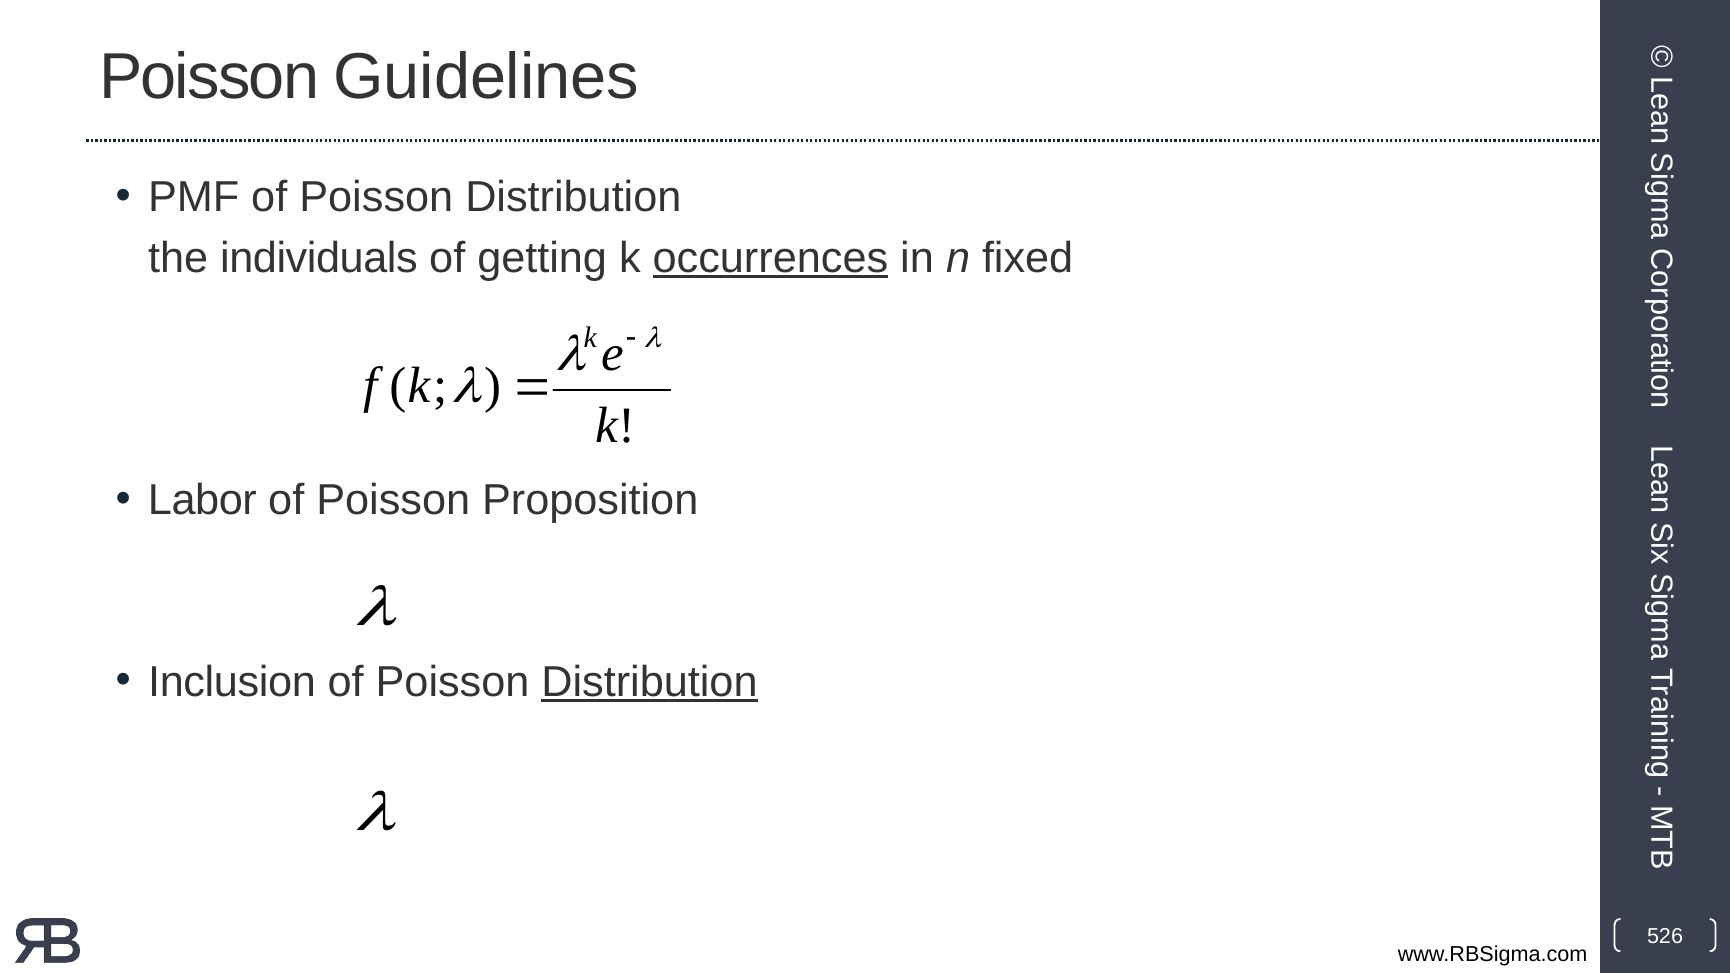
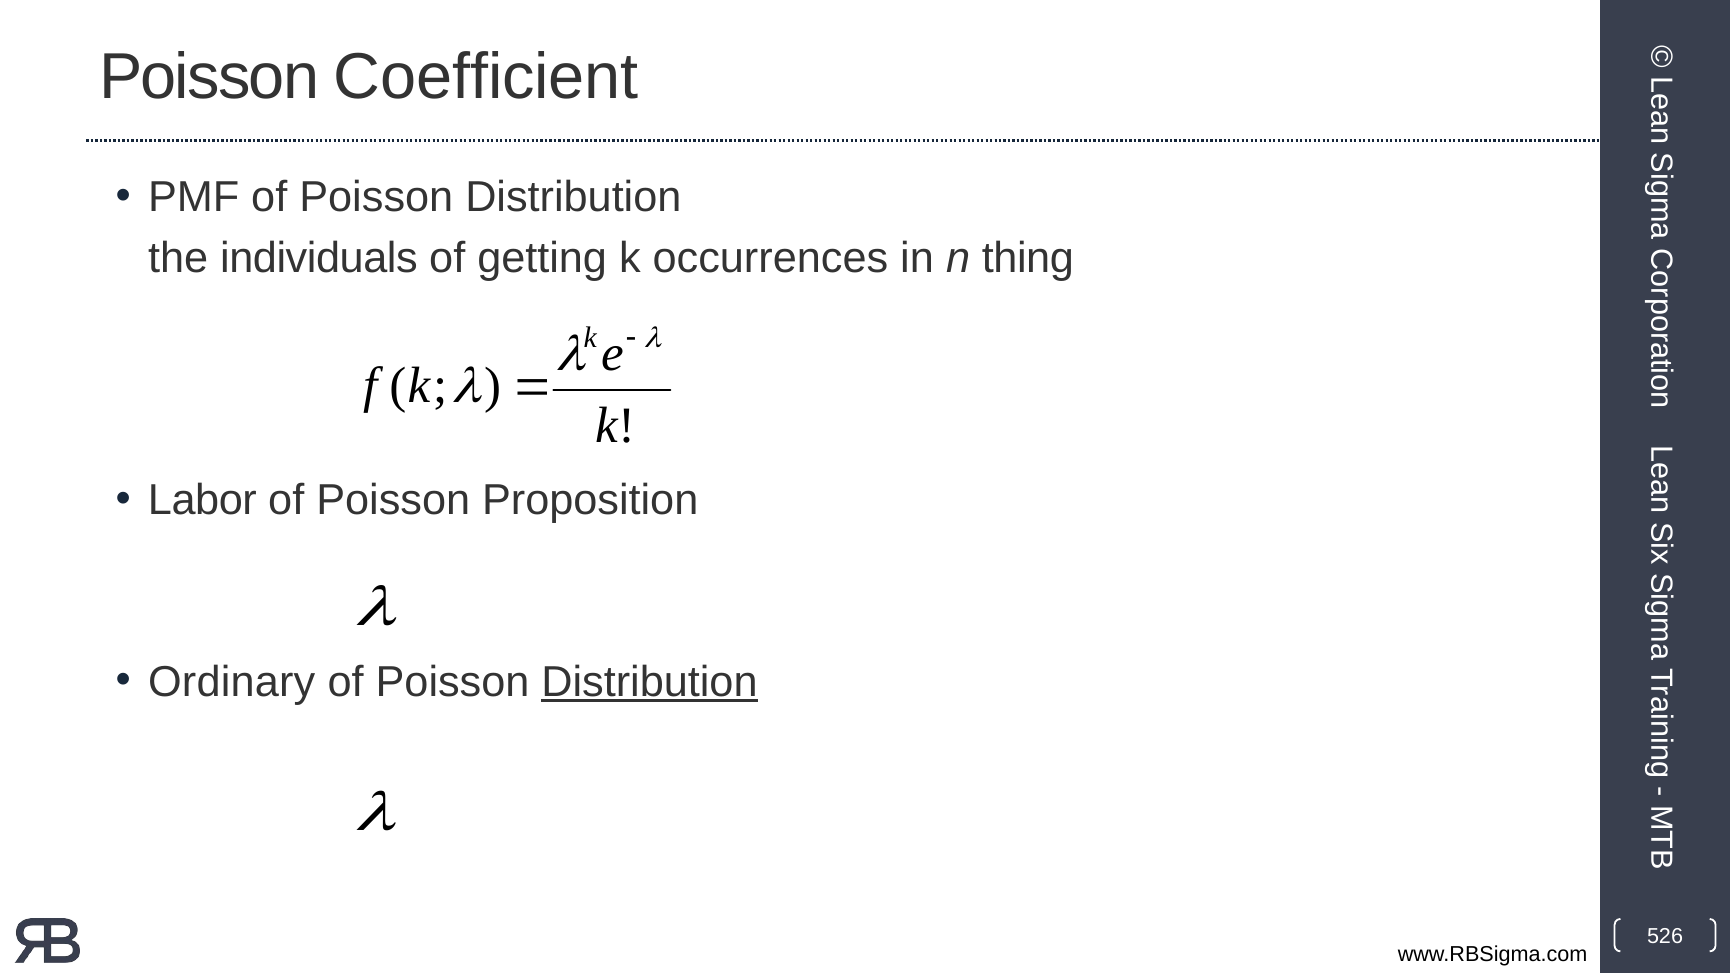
Guidelines: Guidelines -> Coefficient
occurrences underline: present -> none
fixed: fixed -> thing
Inclusion: Inclusion -> Ordinary
